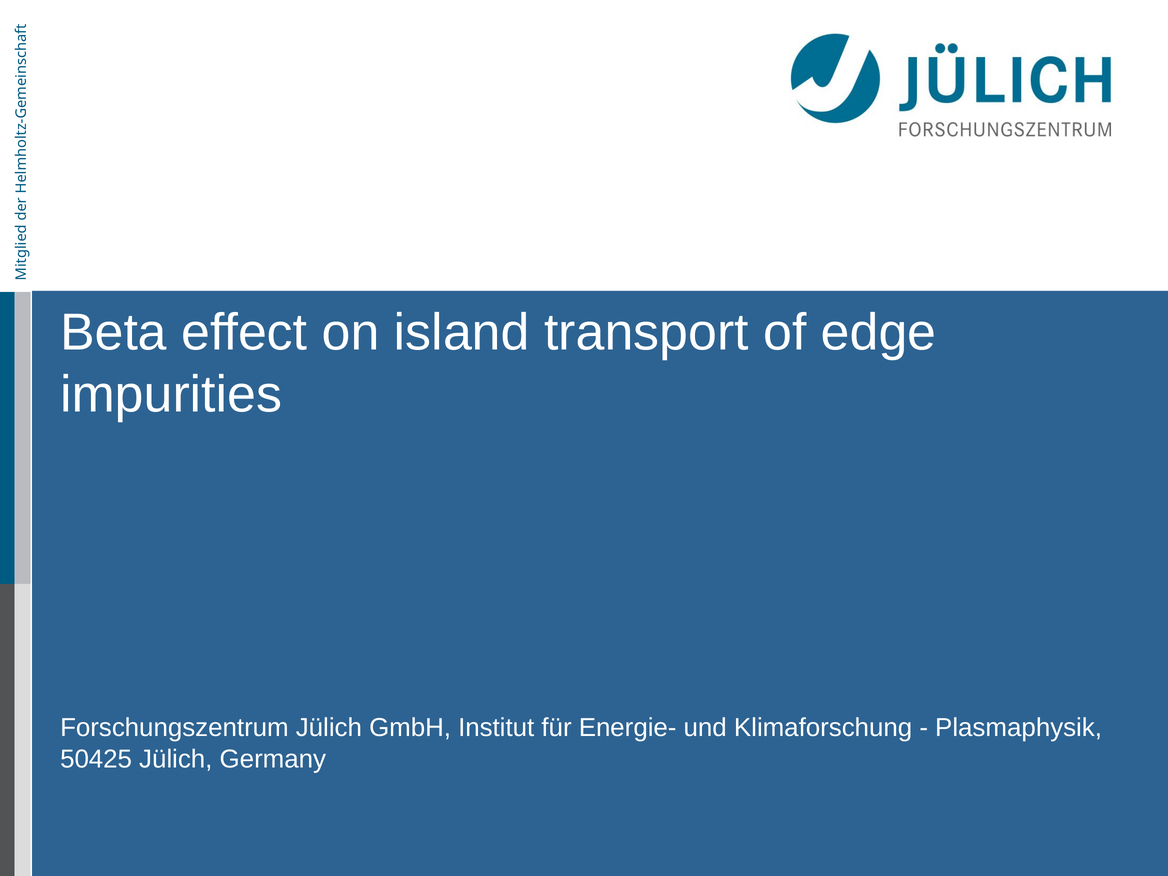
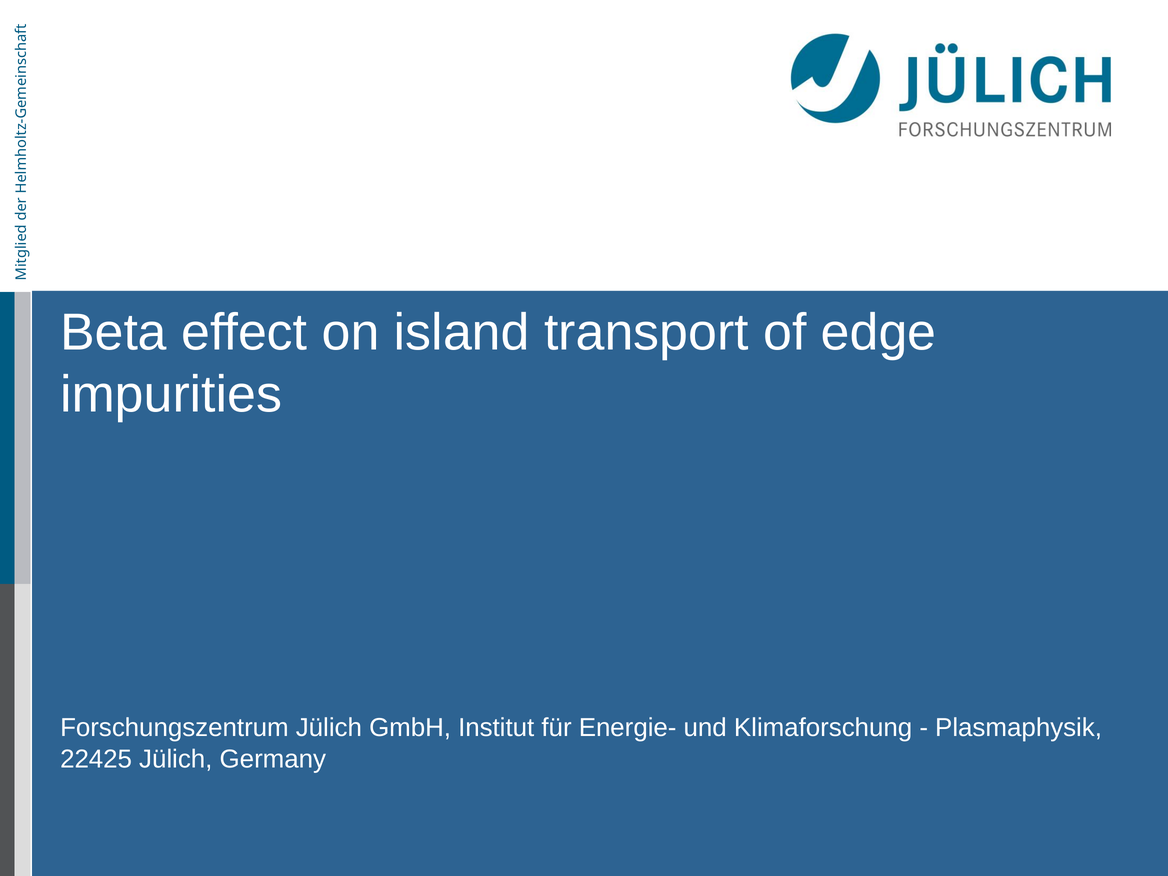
50425: 50425 -> 22425
